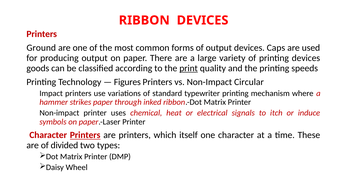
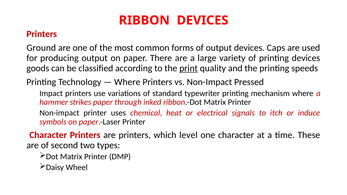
Figures at (127, 82): Figures -> Where
Circular: Circular -> Pressed
Printers at (85, 135) underline: present -> none
itself: itself -> level
divided: divided -> second
